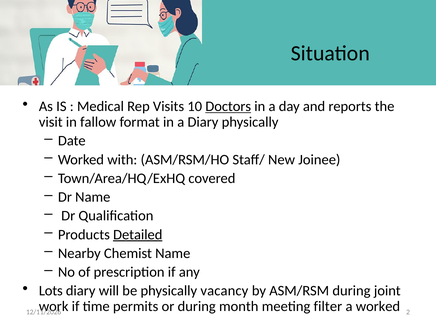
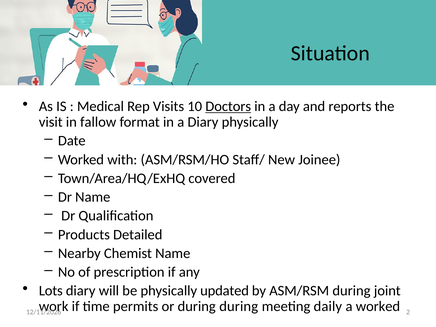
Detailed underline: present -> none
vacancy: vacancy -> updated
during month: month -> during
filter: filter -> daily
